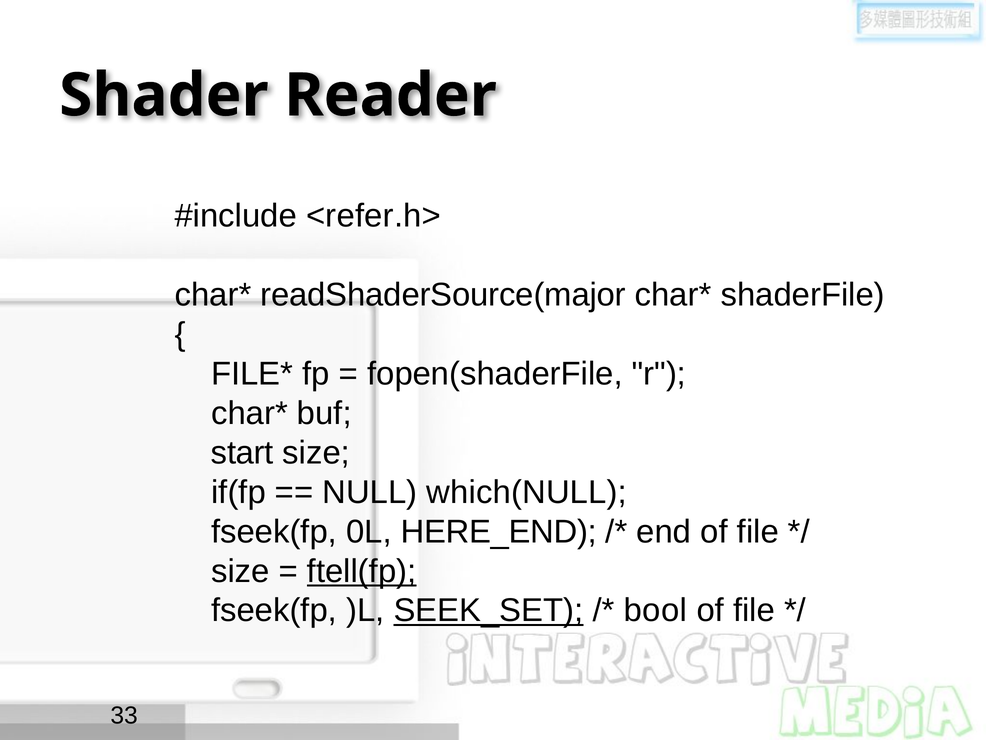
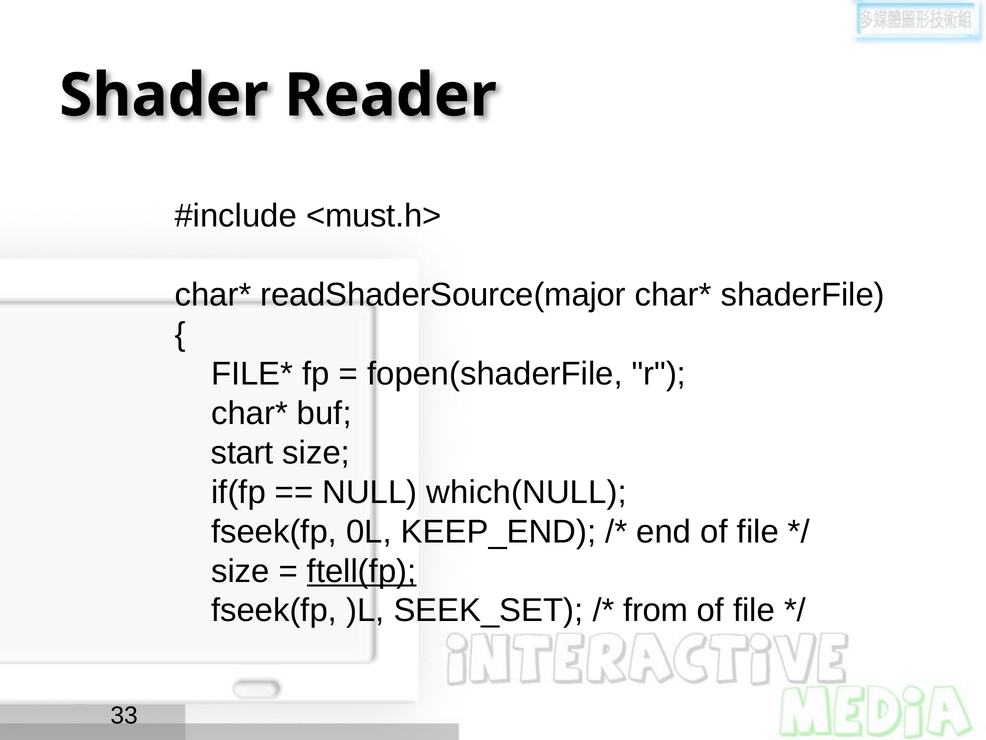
<refer.h>: <refer.h> -> <must.h>
HERE_END: HERE_END -> KEEP_END
SEEK_SET underline: present -> none
bool: bool -> from
